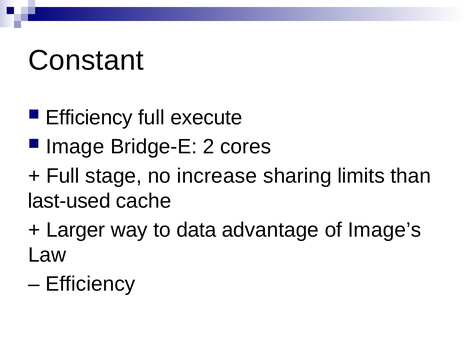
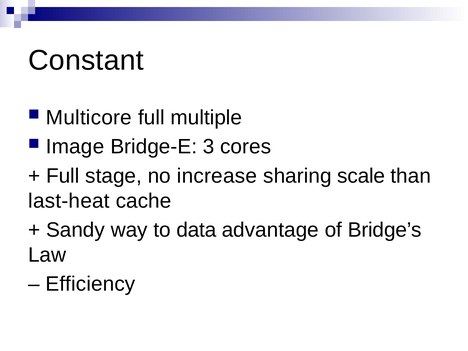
Efficiency at (89, 118): Efficiency -> Multicore
execute: execute -> multiple
2: 2 -> 3
limits: limits -> scale
last-used: last-used -> last-heat
Larger: Larger -> Sandy
Image’s: Image’s -> Bridge’s
